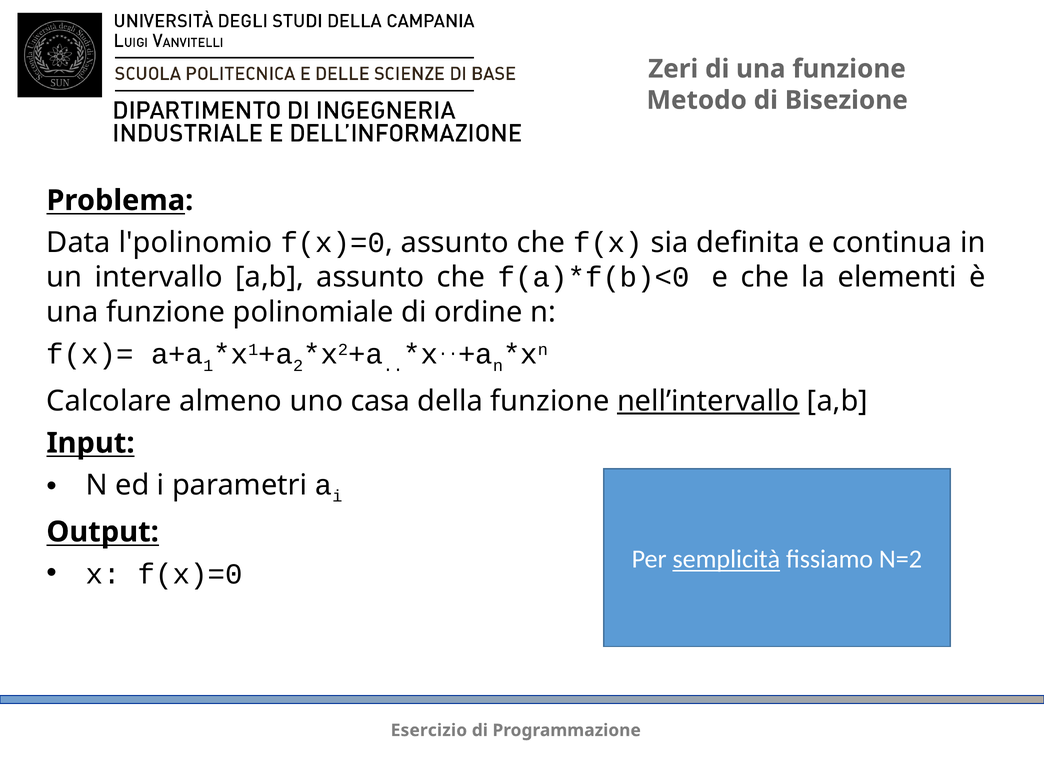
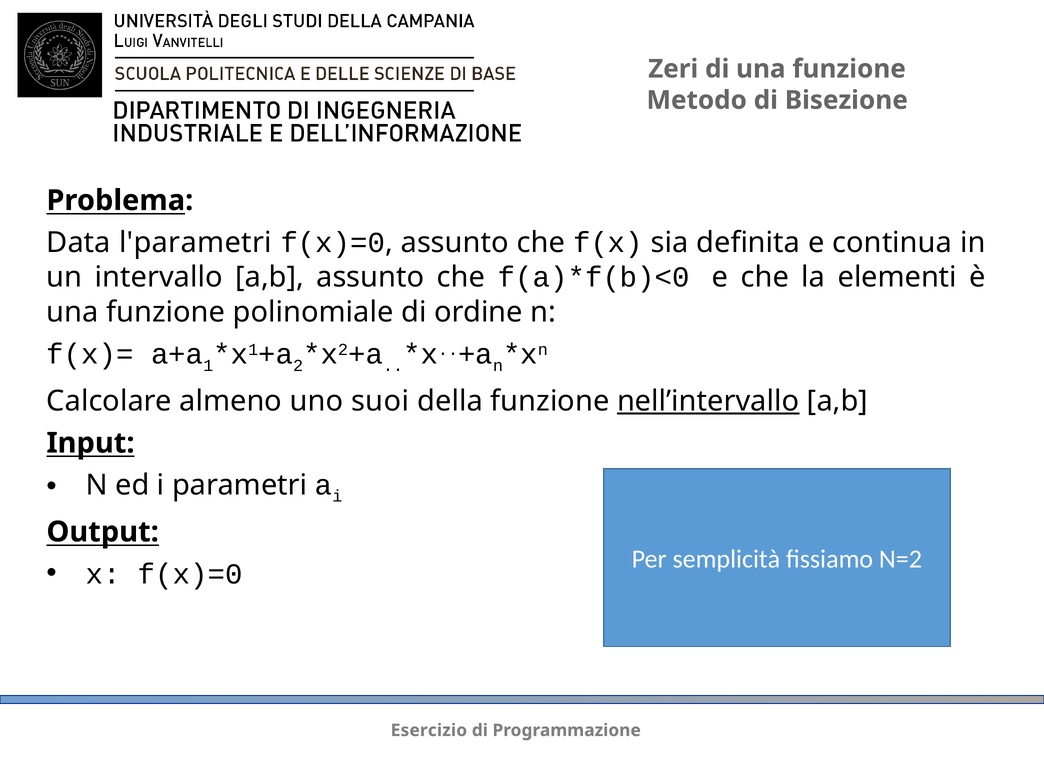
l'polinomio: l'polinomio -> l'parametri
casa: casa -> suoi
semplicità underline: present -> none
